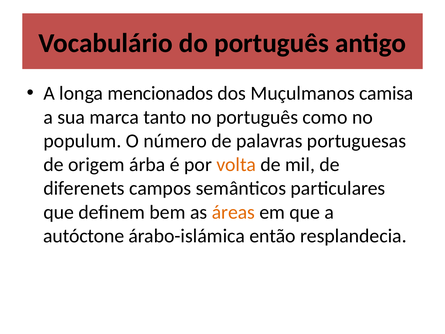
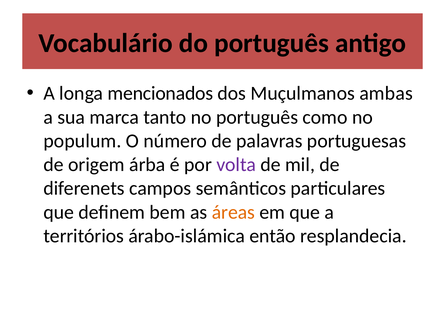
camisa: camisa -> ambas
volta colour: orange -> purple
autóctone: autóctone -> territórios
